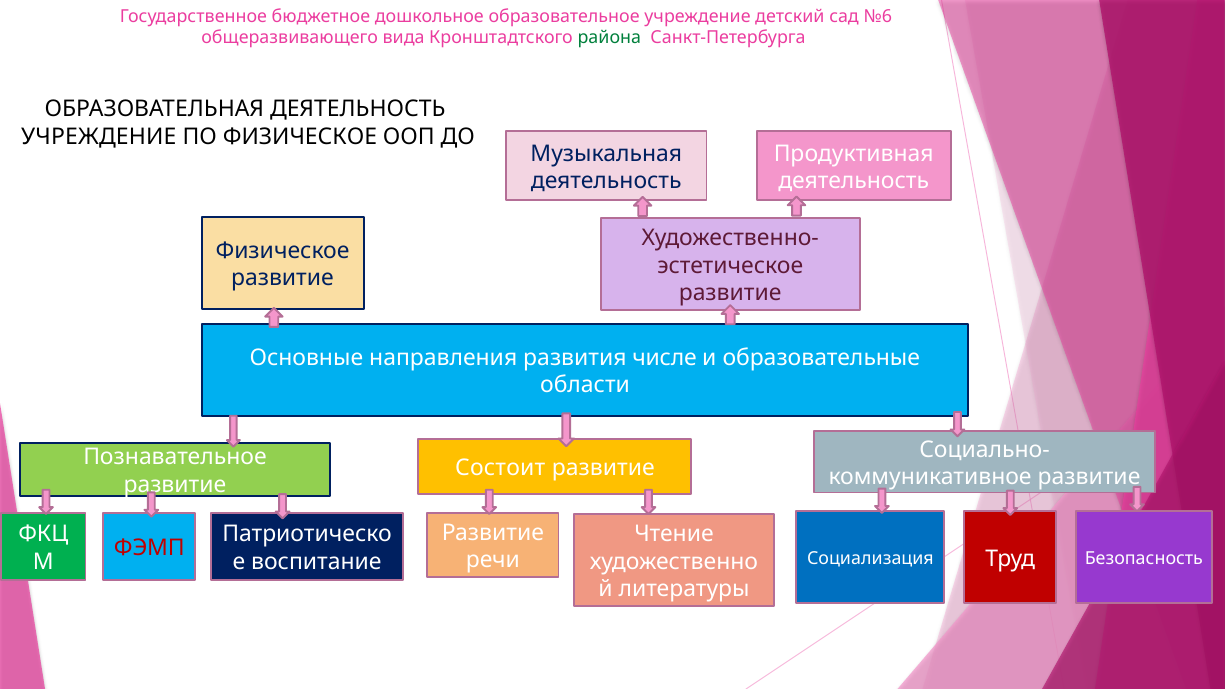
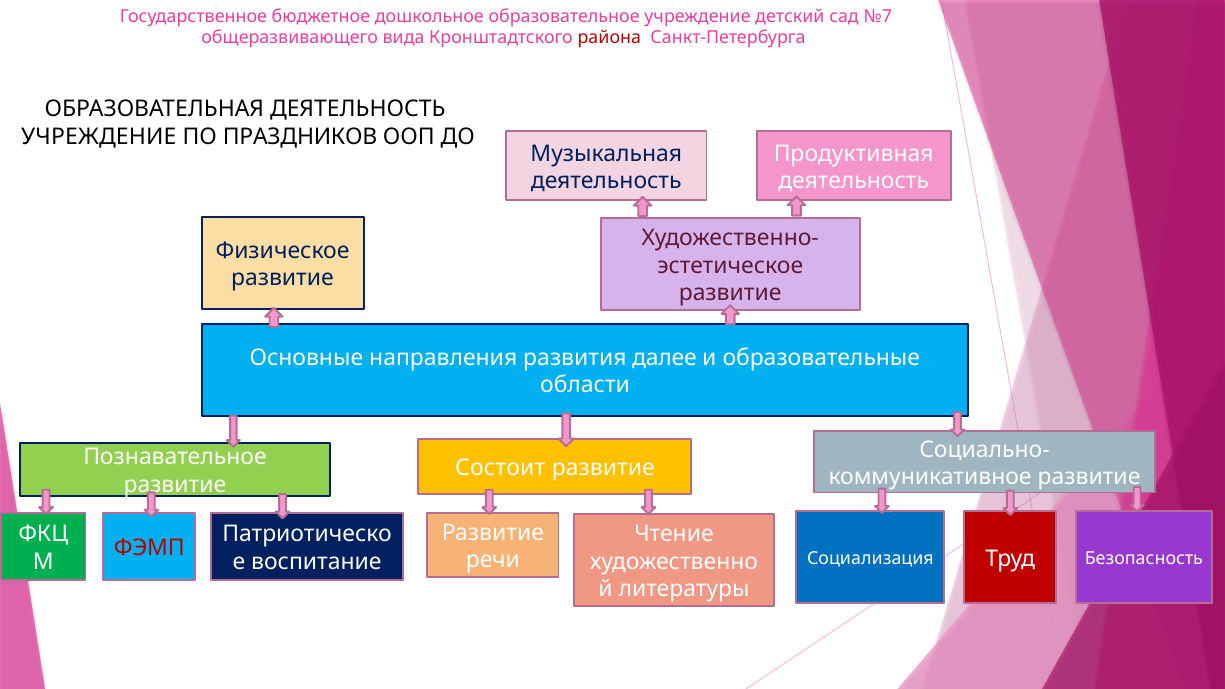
№6: №6 -> №7
района colour: green -> red
ПО ФИЗИЧЕСКОЕ: ФИЗИЧЕСКОЕ -> ПРАЗДНИКОВ
числе: числе -> далее
